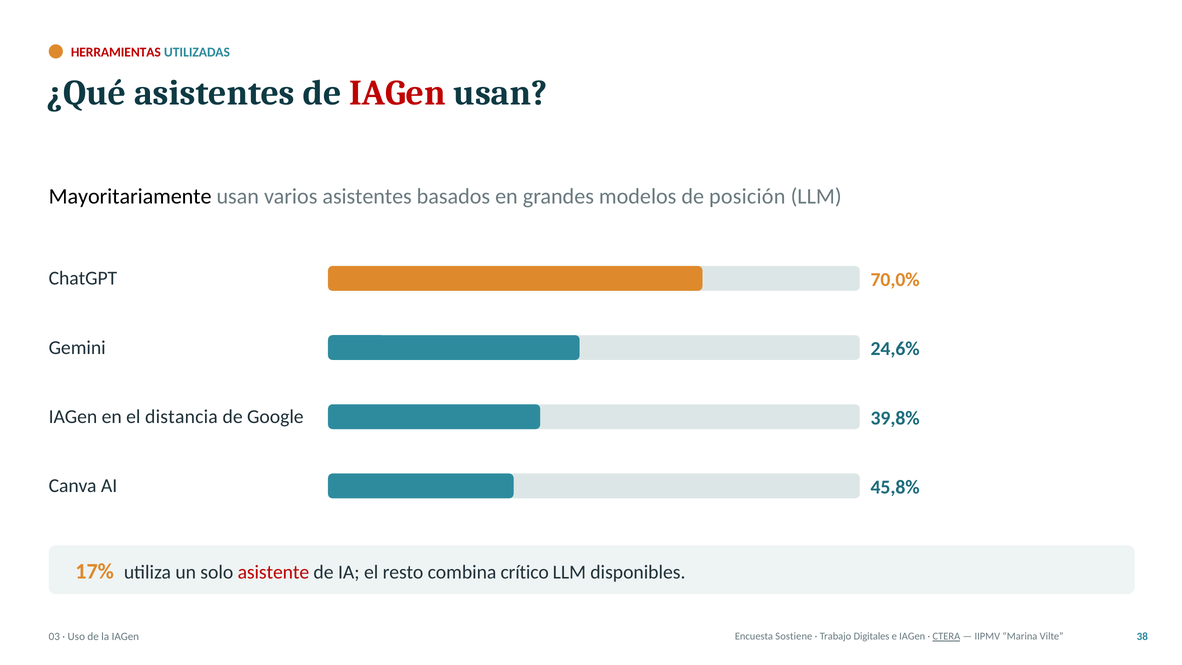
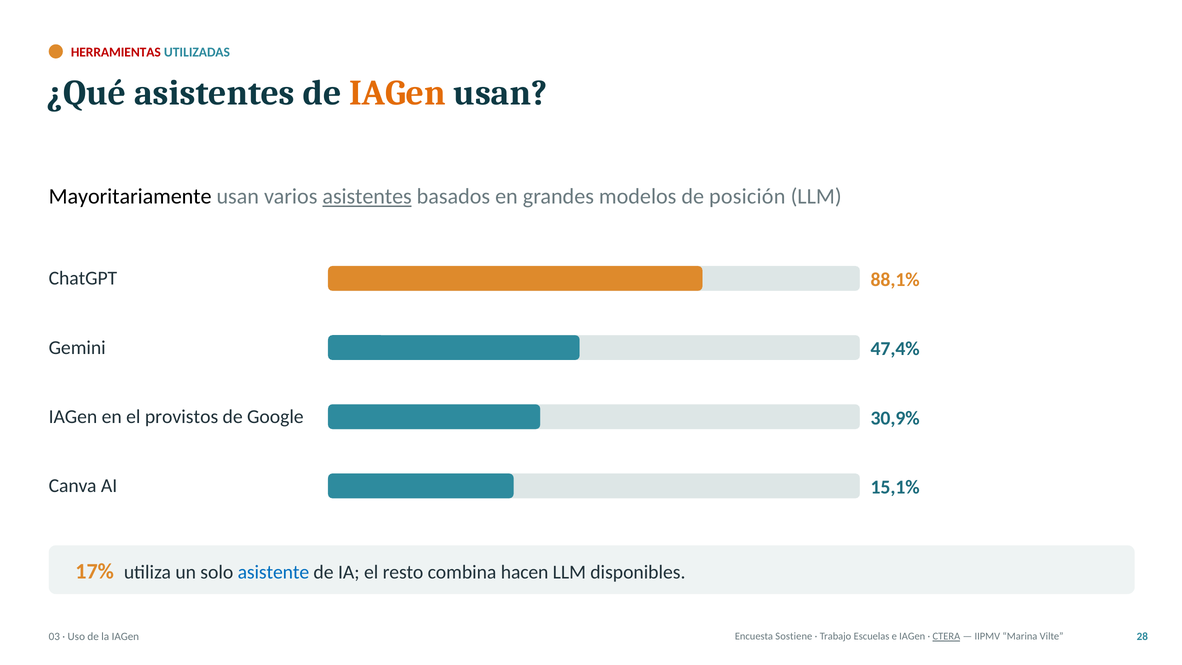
IAGen at (397, 93) colour: red -> orange
asistentes at (367, 197) underline: none -> present
70,0%: 70,0% -> 88,1%
24,6%: 24,6% -> 47,4%
distancia: distancia -> provistos
39,8%: 39,8% -> 30,9%
45,8%: 45,8% -> 15,1%
asistente colour: red -> blue
crítico: crítico -> hacen
Digitales: Digitales -> Escuelas
38: 38 -> 28
